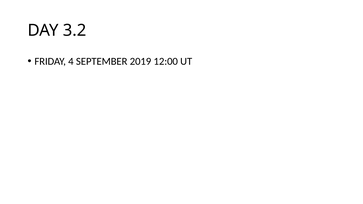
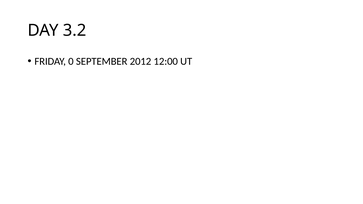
4: 4 -> 0
2019: 2019 -> 2012
